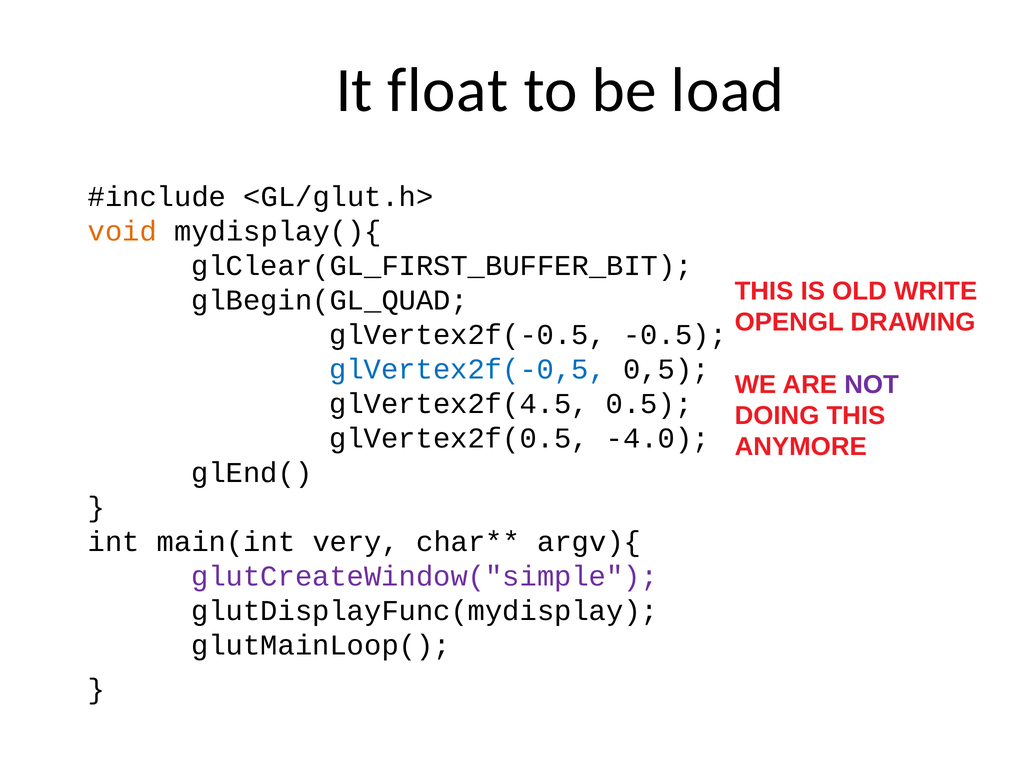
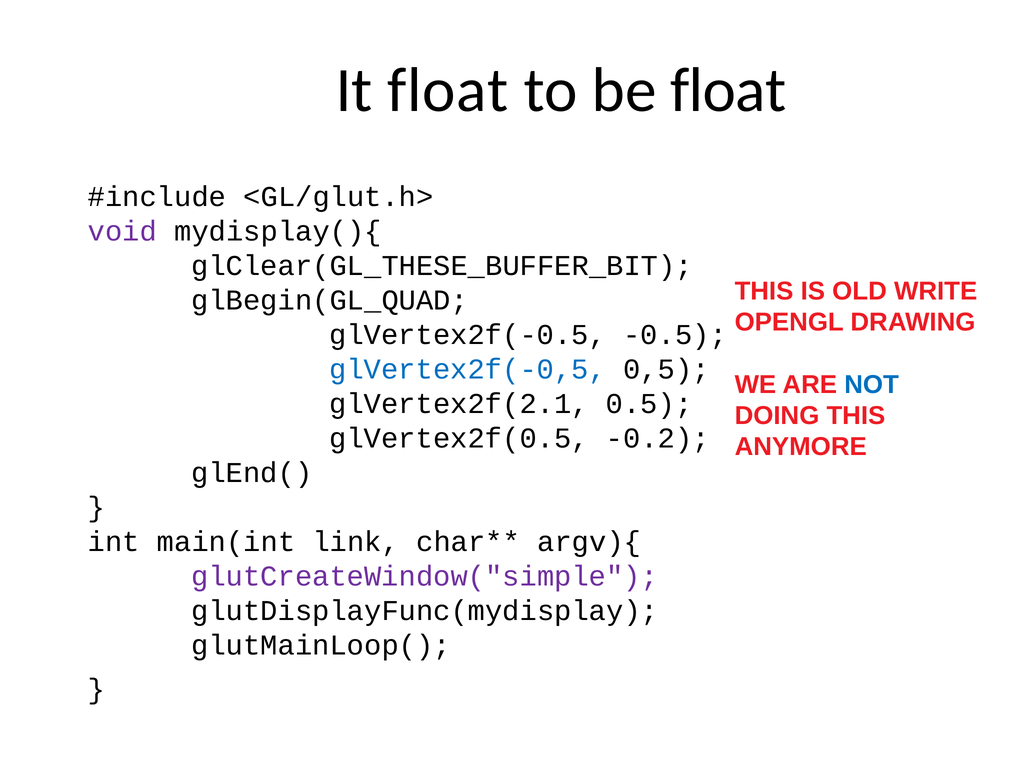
be load: load -> float
void colour: orange -> purple
glClear(GL_FIRST_BUFFER_BIT: glClear(GL_FIRST_BUFFER_BIT -> glClear(GL_THESE_BUFFER_BIT
NOT colour: purple -> blue
glVertex2f(4.5: glVertex2f(4.5 -> glVertex2f(2.1
-4.0: -4.0 -> -0.2
very: very -> link
